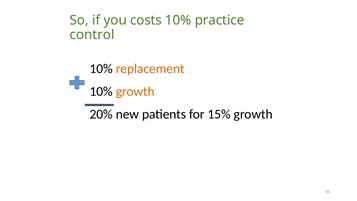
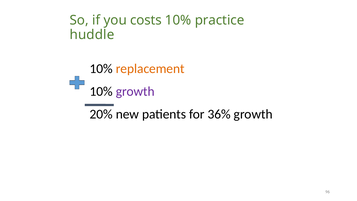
control: control -> huddle
growth at (135, 91) colour: orange -> purple
15%: 15% -> 36%
